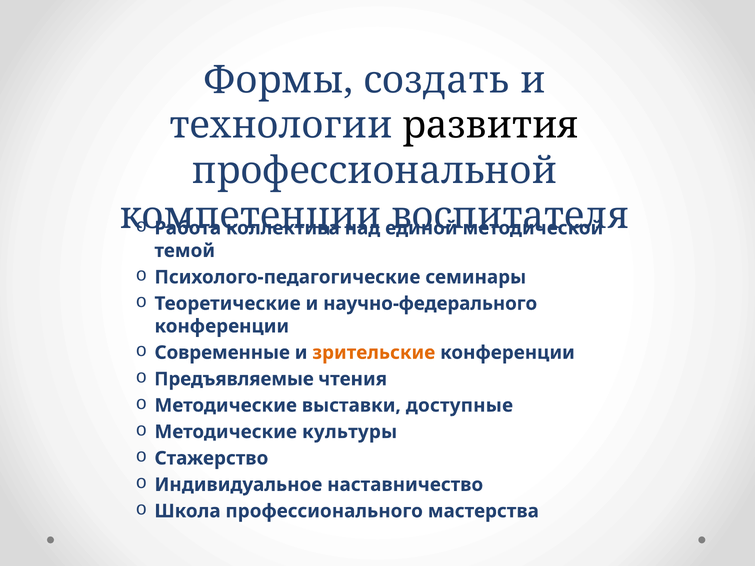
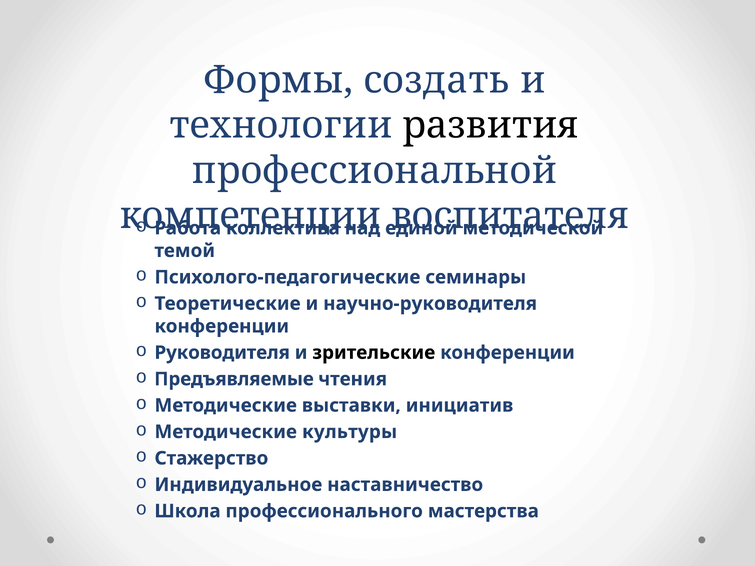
научно-федерального: научно-федерального -> научно-руководителя
Современные: Современные -> Руководителя
зрительские colour: orange -> black
доступные: доступные -> инициатив
